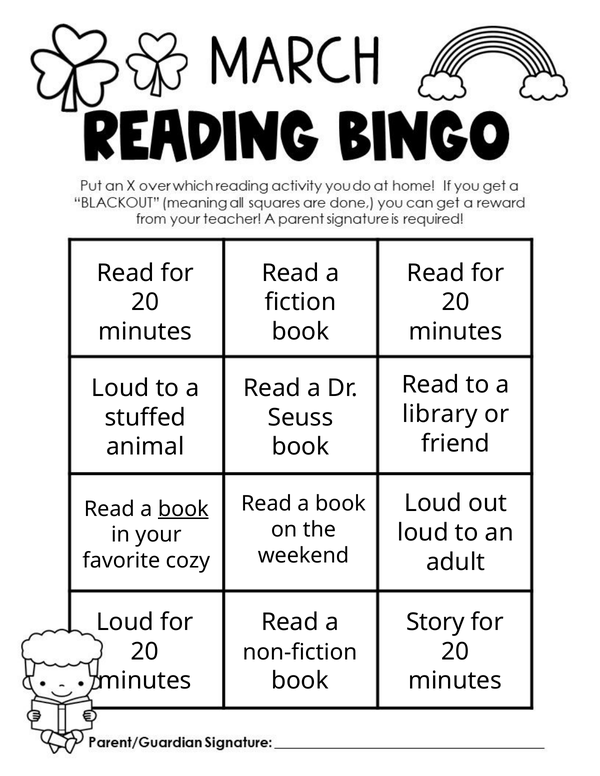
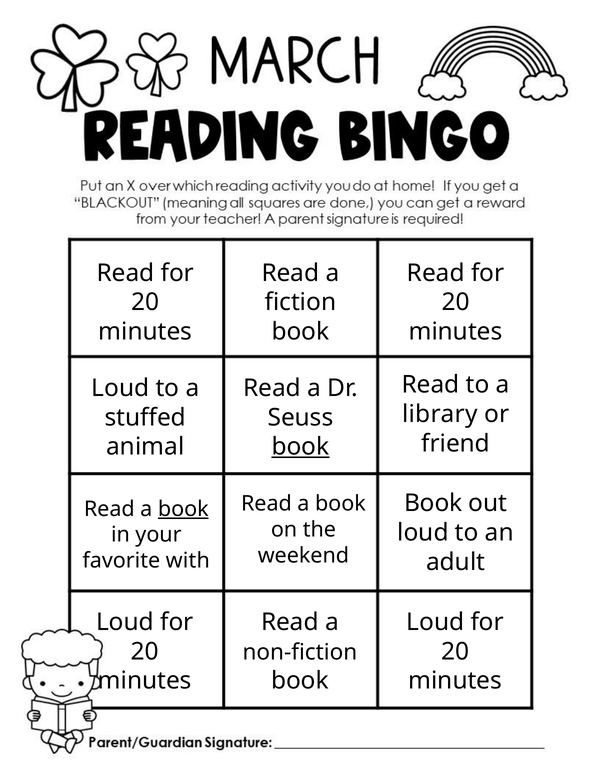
book at (301, 447) underline: none -> present
Loud at (433, 504): Loud -> Book
cozy: cozy -> with
Story at (435, 622): Story -> Loud
